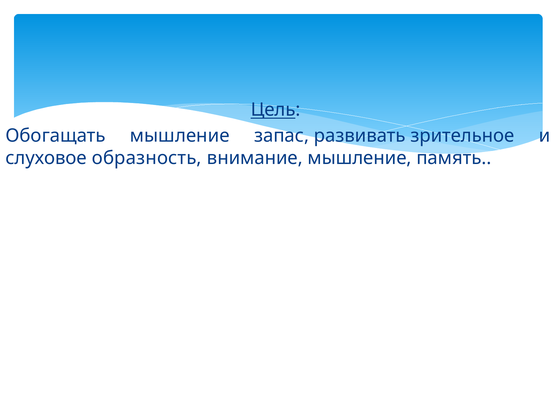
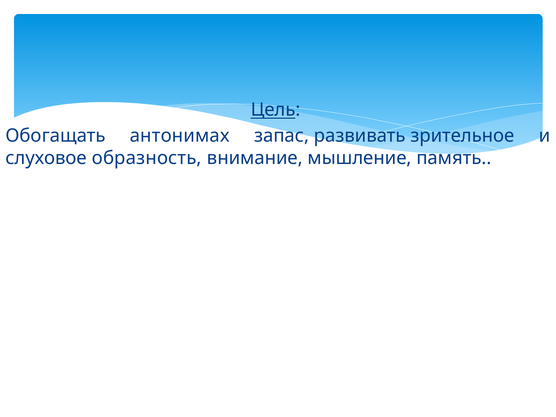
Обогащать мышление: мышление -> антонимах
